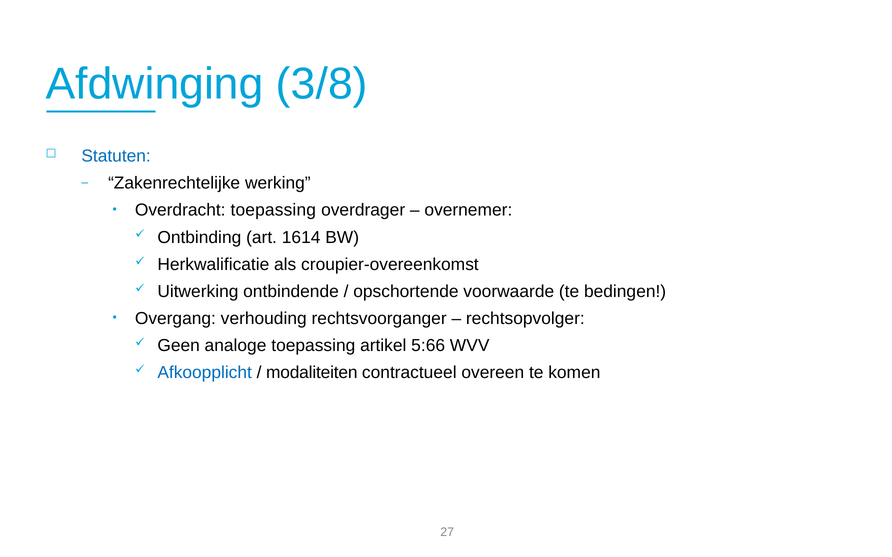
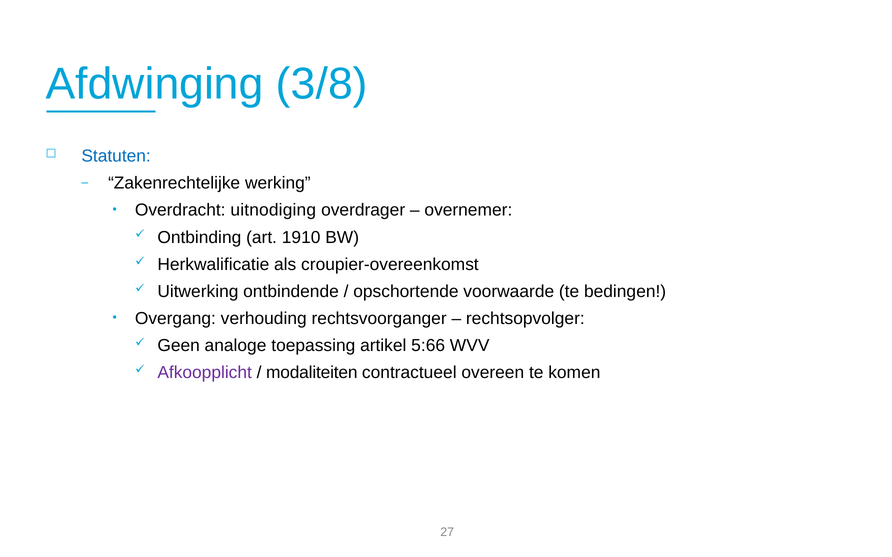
Overdracht toepassing: toepassing -> uitnodiging
1614: 1614 -> 1910
Afkoopplicht colour: blue -> purple
